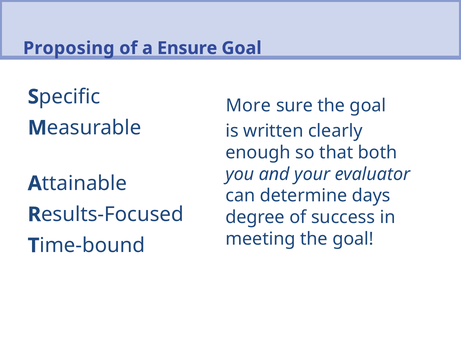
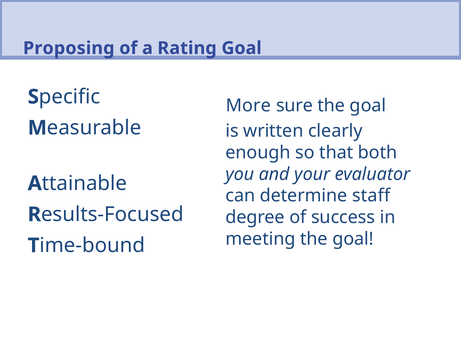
Ensure: Ensure -> Rating
days: days -> staff
